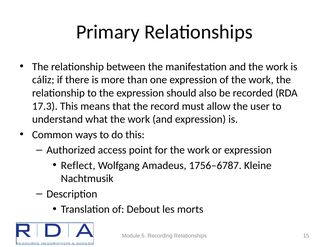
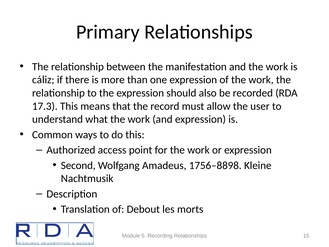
Reflect: Reflect -> Second
1756–6787: 1756–6787 -> 1756–8898
